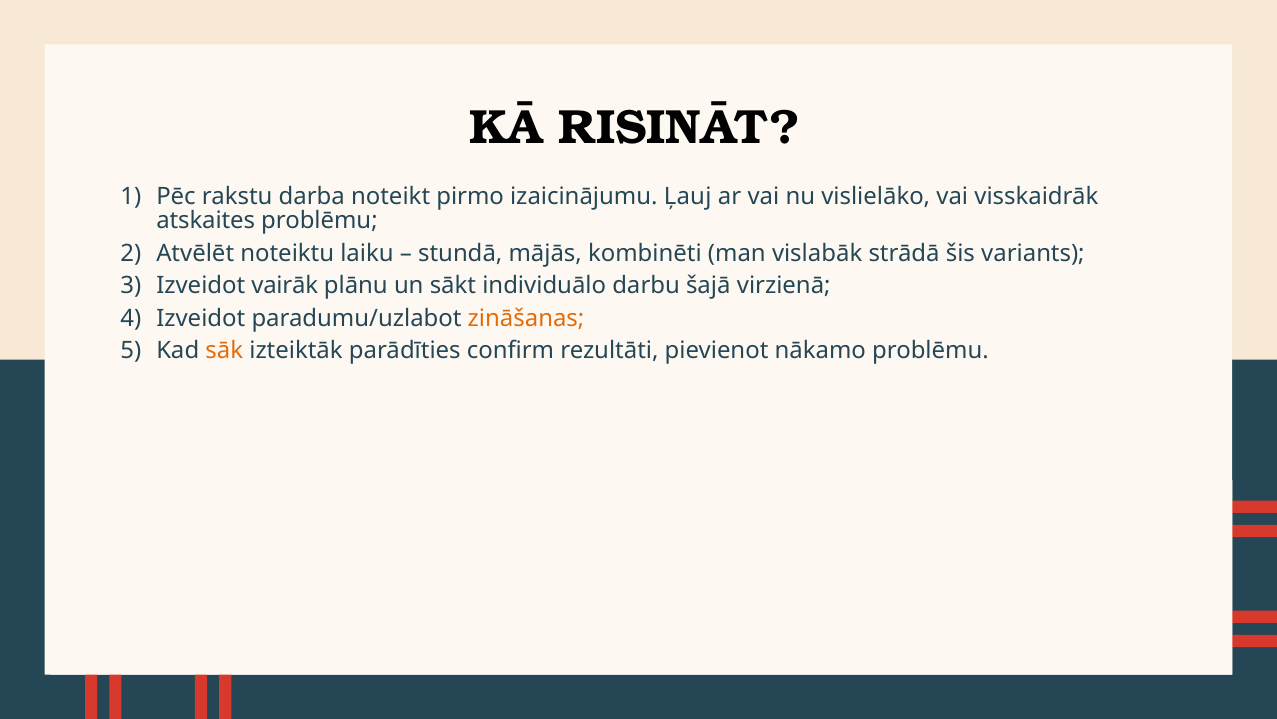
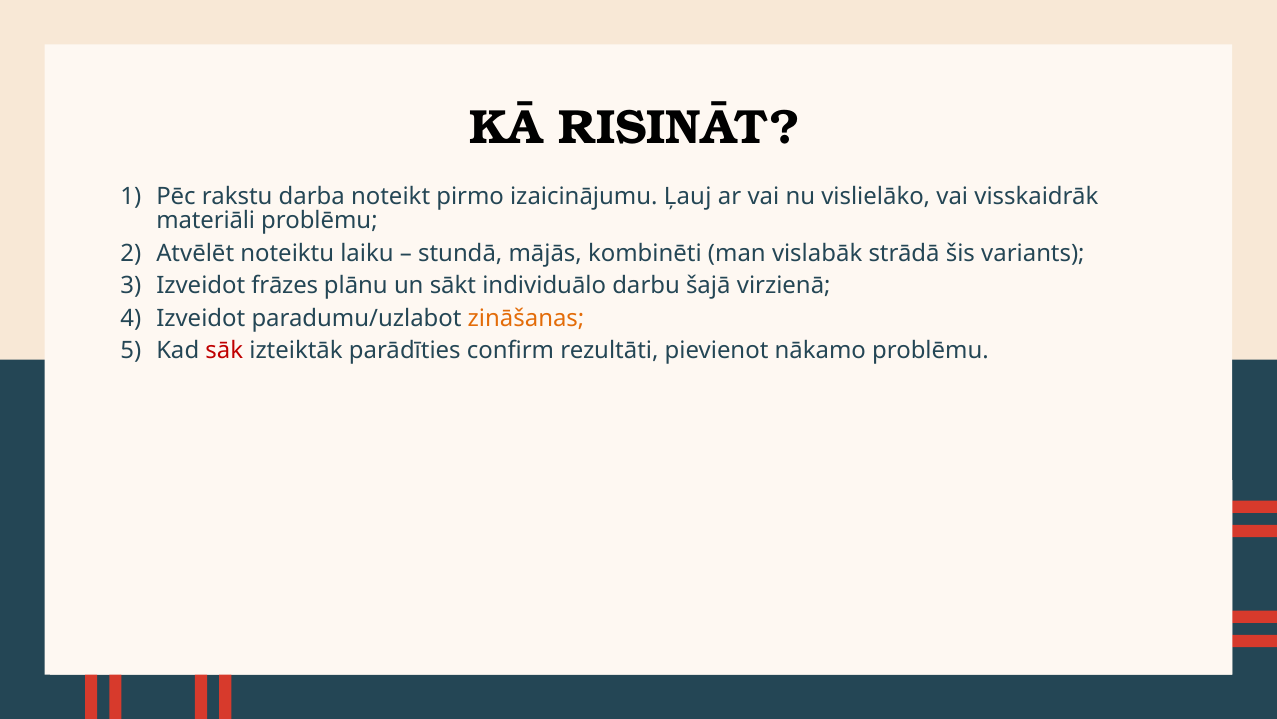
atskaites: atskaites -> materiāli
vairāk: vairāk -> frāzes
sāk colour: orange -> red
